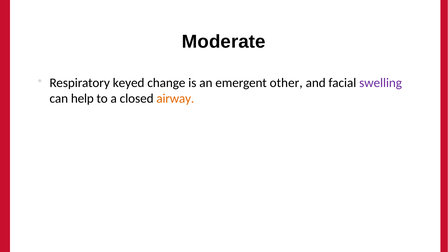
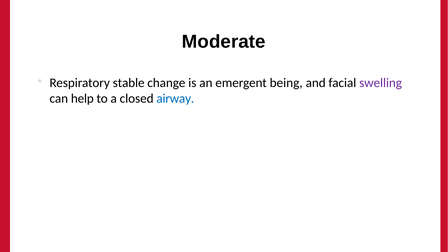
keyed: keyed -> stable
other: other -> being
airway colour: orange -> blue
